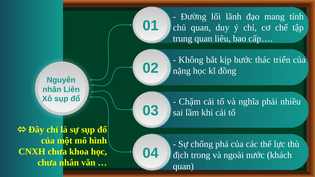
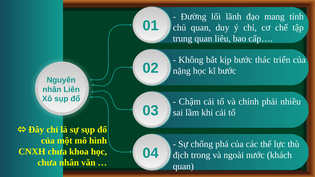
kĩ đồng: đồng -> bước
nghĩa: nghĩa -> chính
